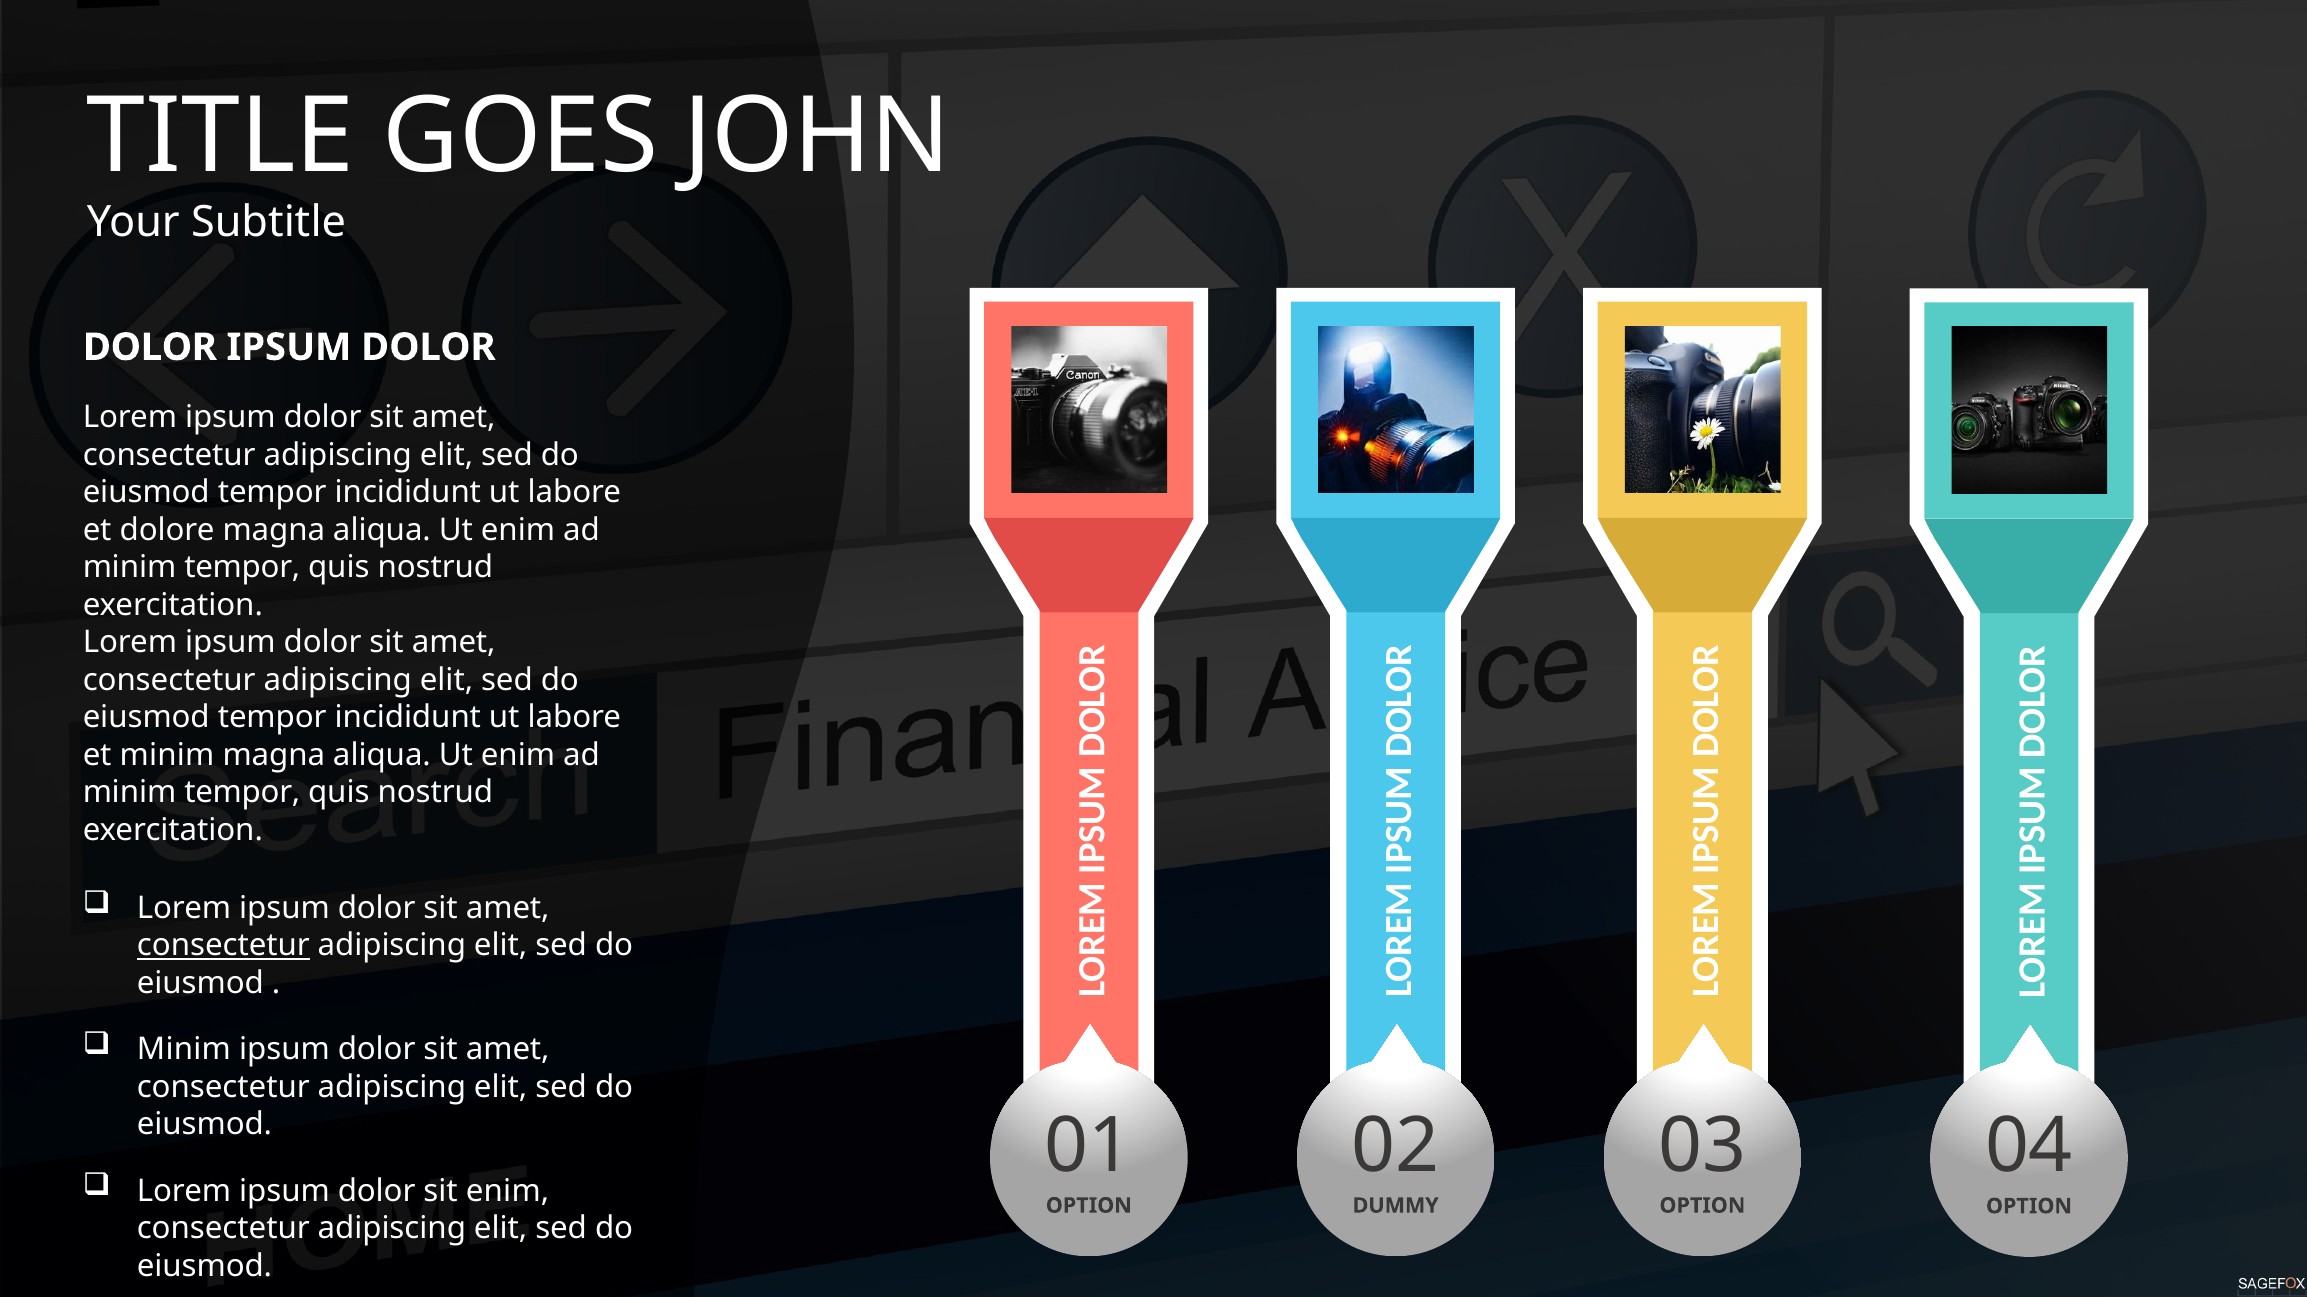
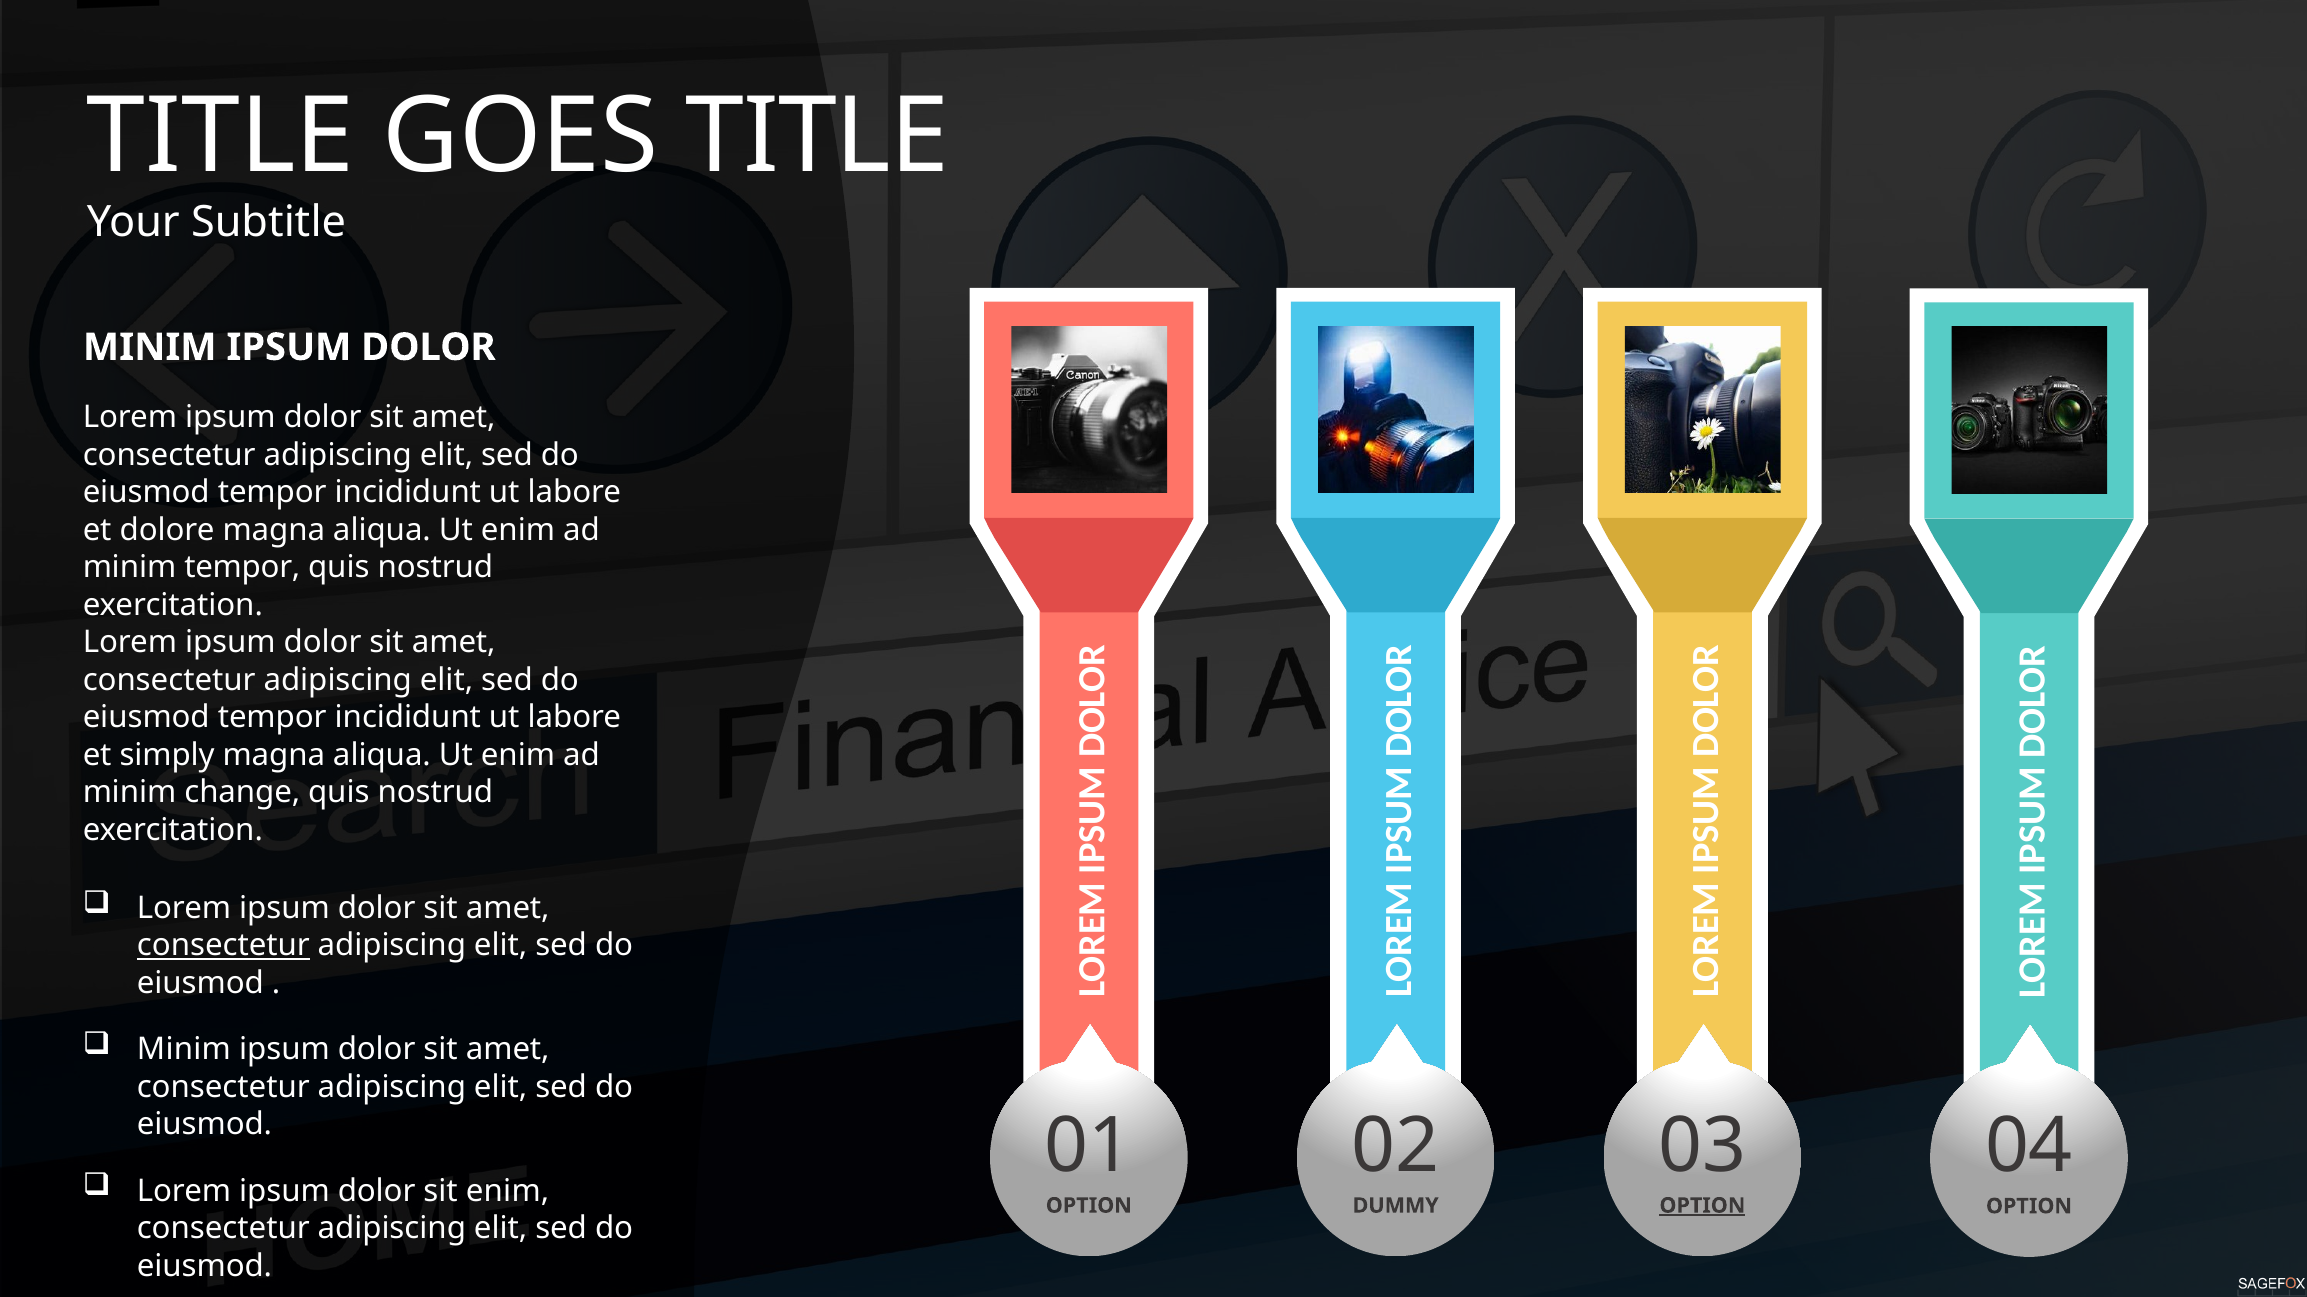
GOES JOHN: JOHN -> TITLE
DOLOR at (150, 347): DOLOR -> MINIM
et minim: minim -> simply
tempor at (242, 793): tempor -> change
OPTION at (1702, 1206) underline: none -> present
